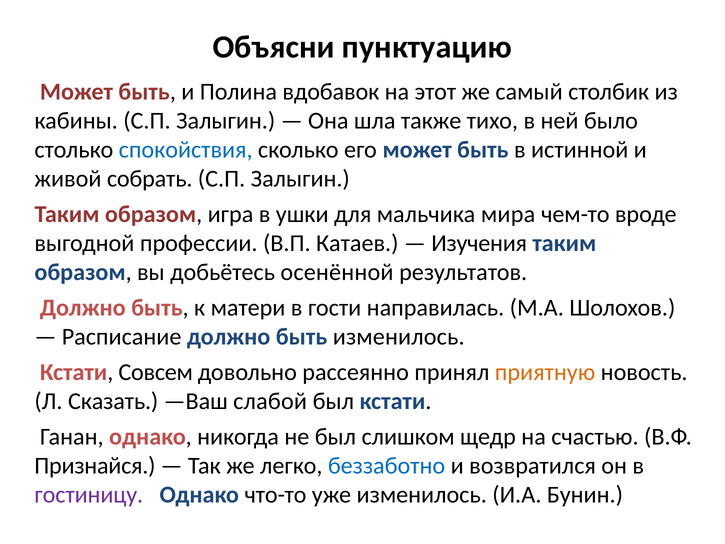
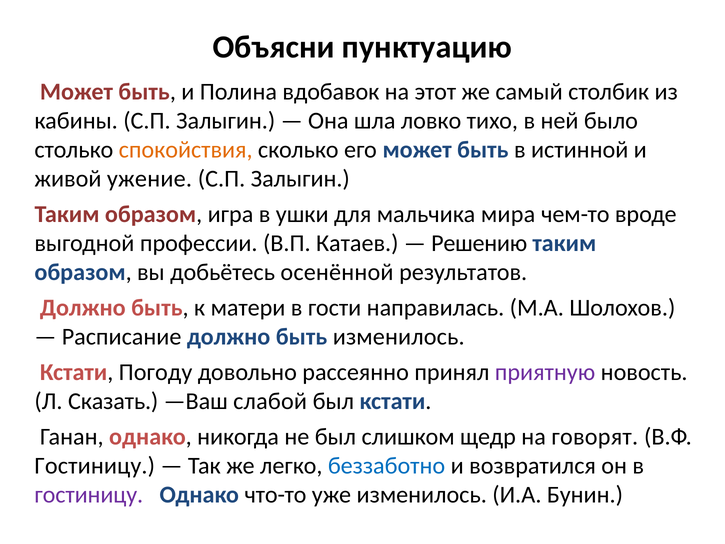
также: также -> ловко
спокойствия colour: blue -> orange
собрать: собрать -> ужение
Изучения: Изучения -> Решению
Совсем: Совсем -> Погоду
приятную colour: orange -> purple
счастью: счастью -> говорят
Признайся at (95, 466): Признайся -> Гостиницу
